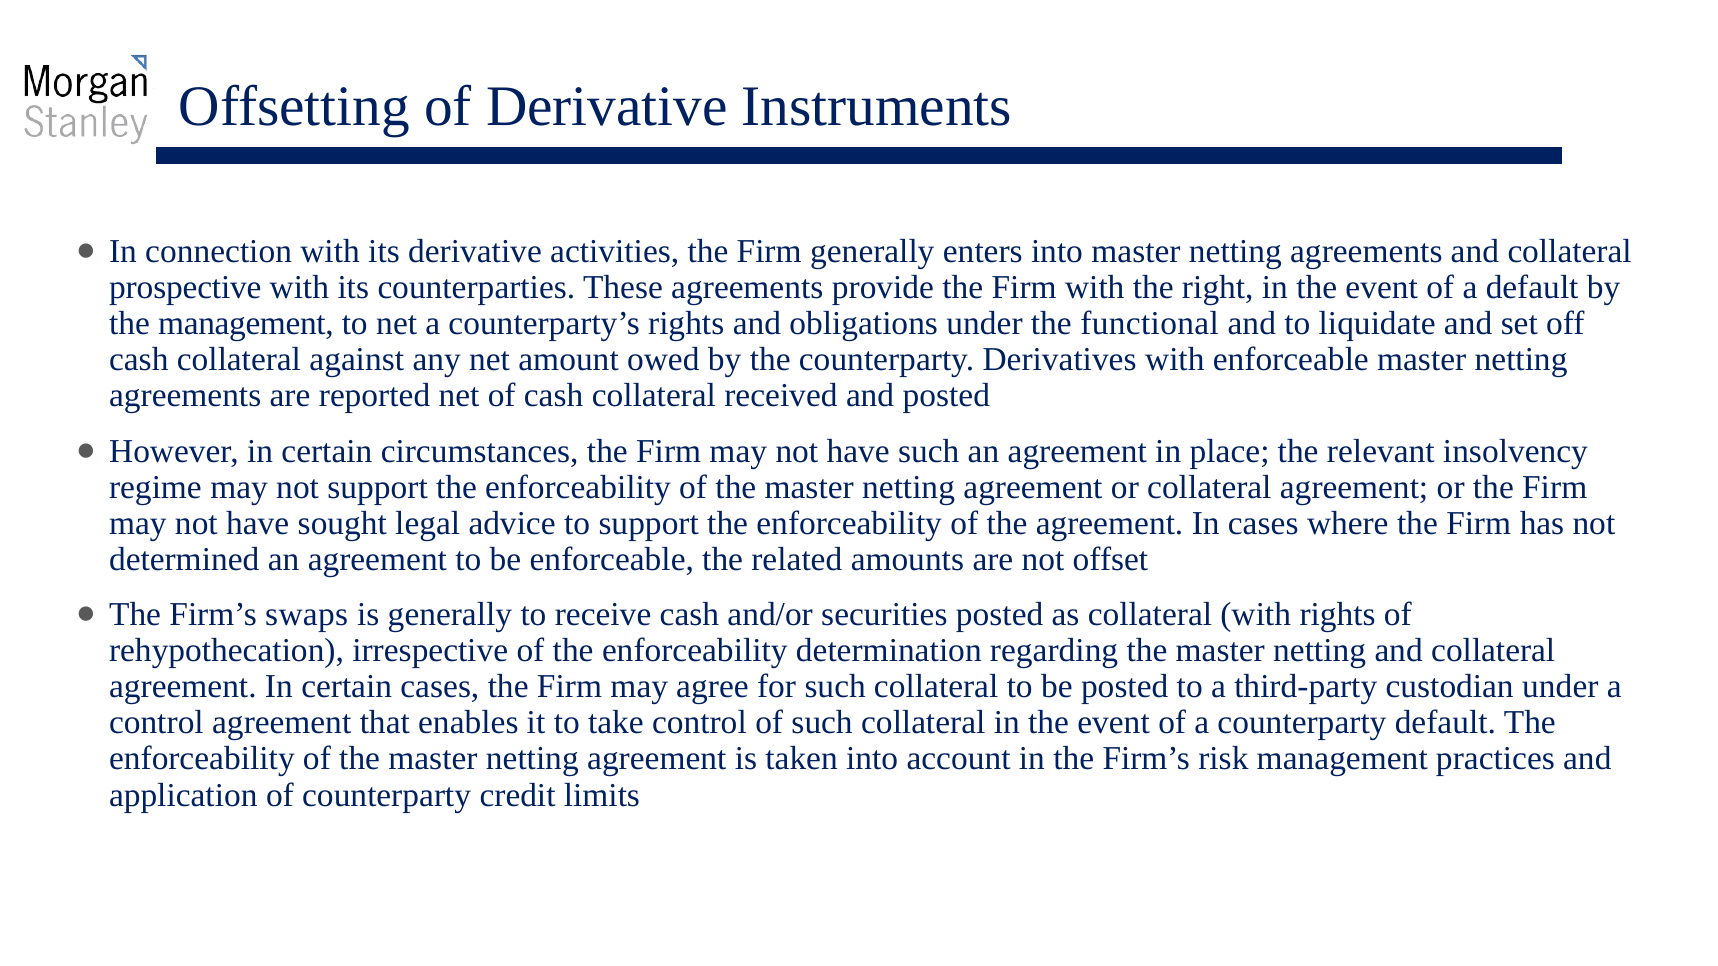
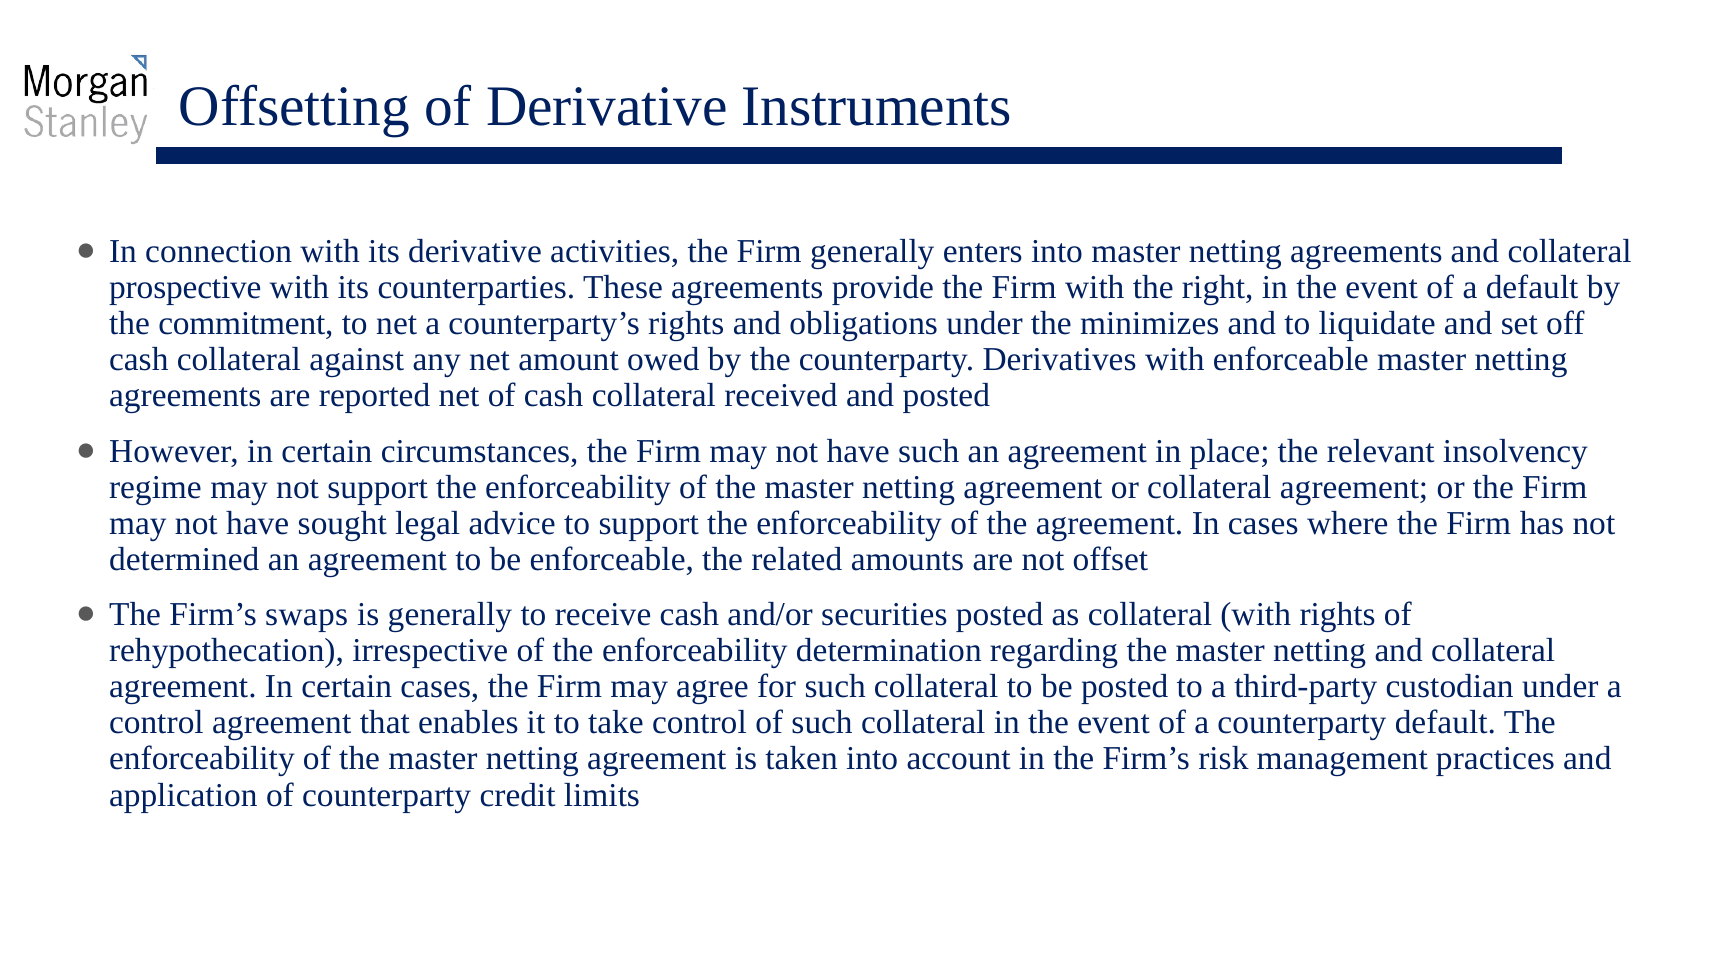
the management: management -> commitment
functional: functional -> minimizes
